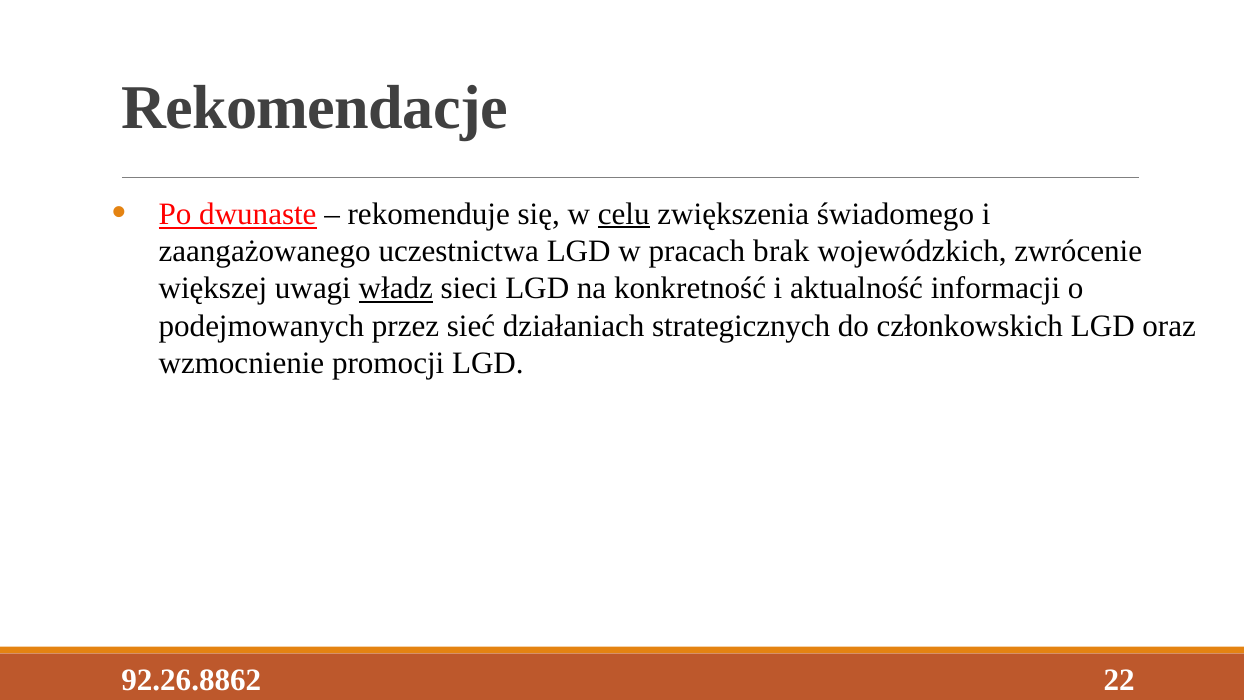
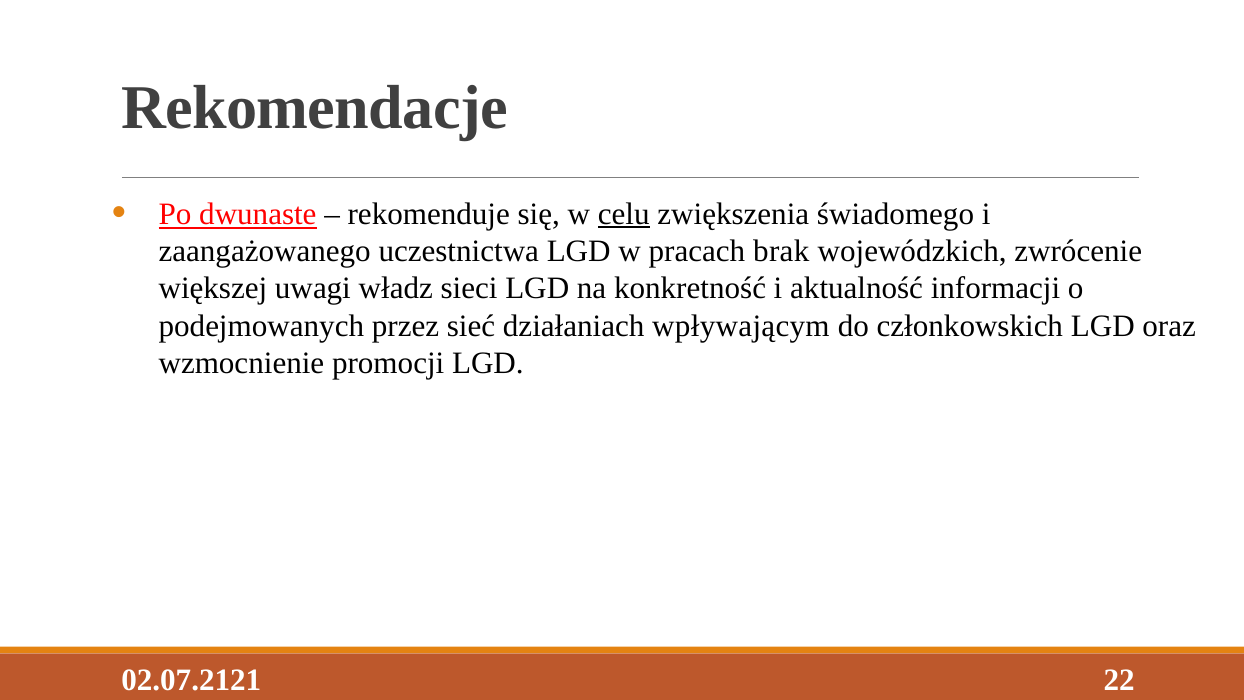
władz underline: present -> none
strategicznych: strategicznych -> wpływającym
92.26.8862: 92.26.8862 -> 02.07.2121
